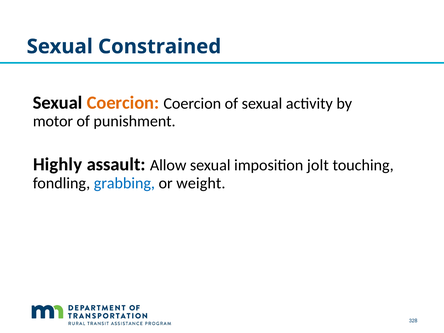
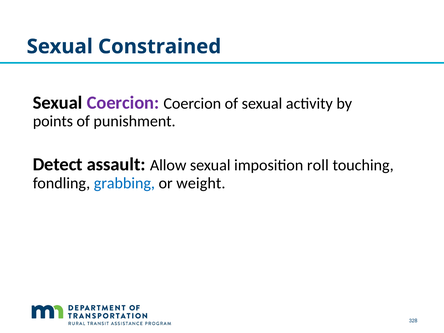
Coercion at (123, 103) colour: orange -> purple
motor: motor -> points
Highly: Highly -> Detect
jolt: jolt -> roll
